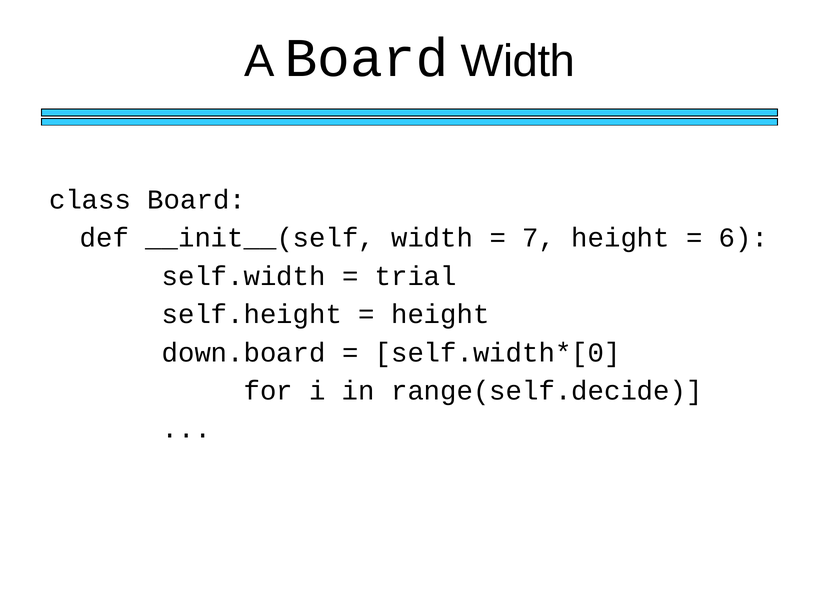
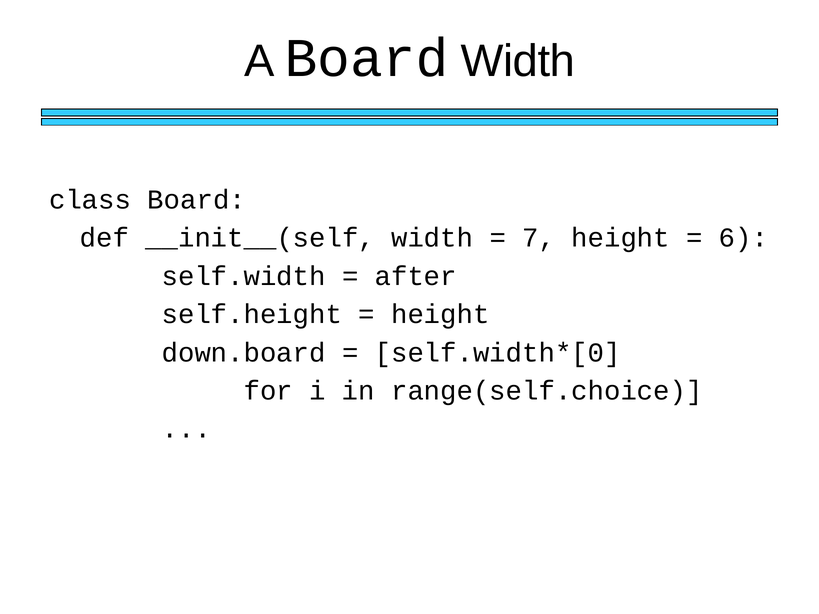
trial: trial -> after
range(self.decide: range(self.decide -> range(self.choice
